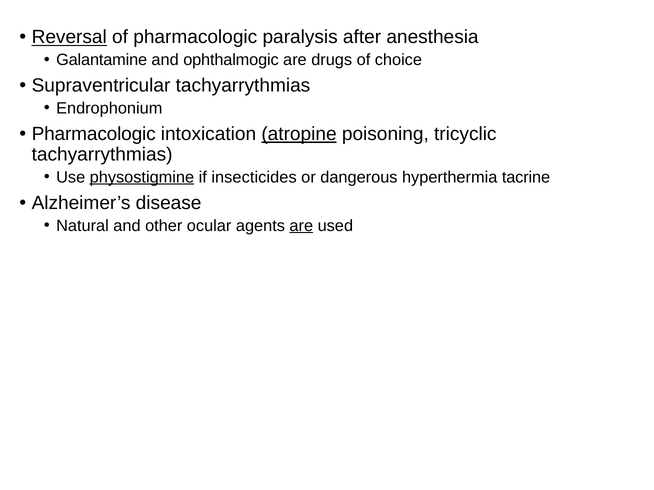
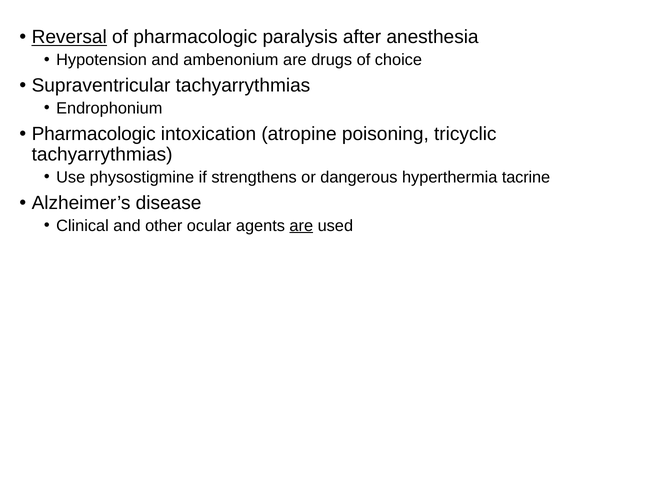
Galantamine: Galantamine -> Hypotension
ophthalmogic: ophthalmogic -> ambenonium
atropine underline: present -> none
physostigmine underline: present -> none
insecticides: insecticides -> strengthens
Natural: Natural -> Clinical
